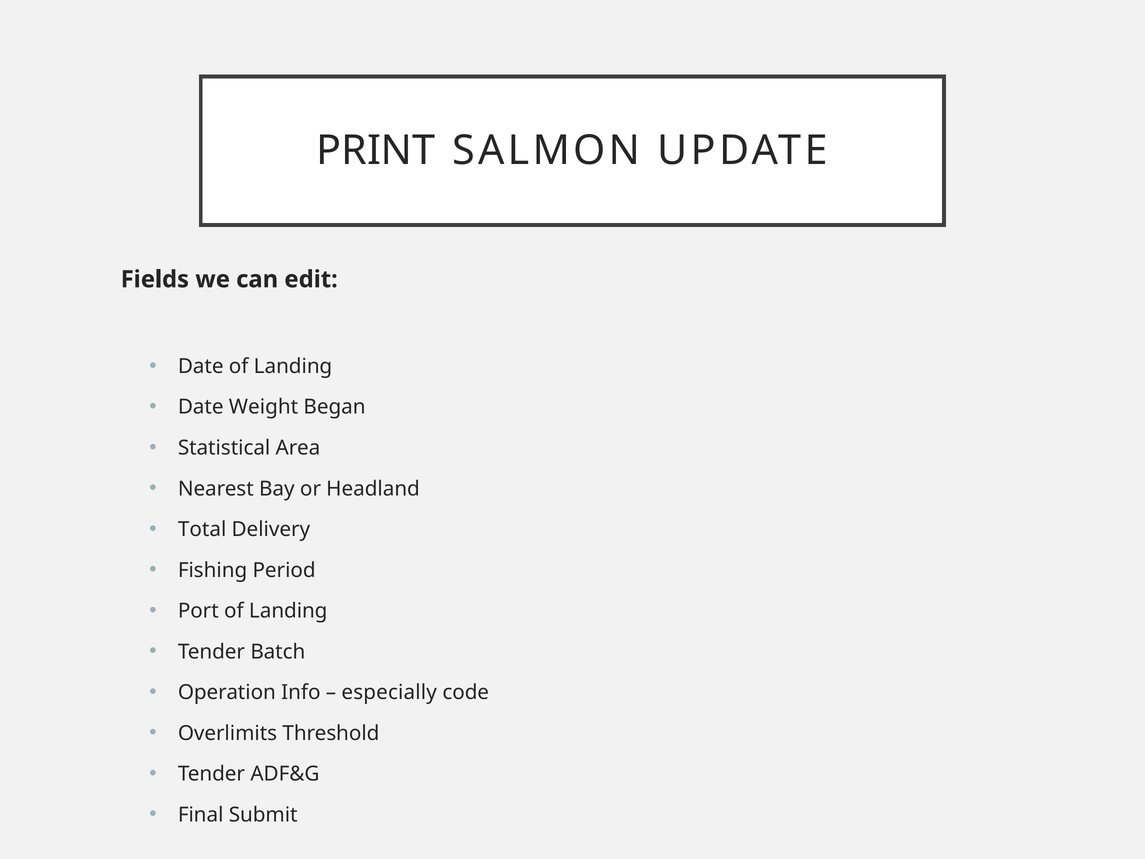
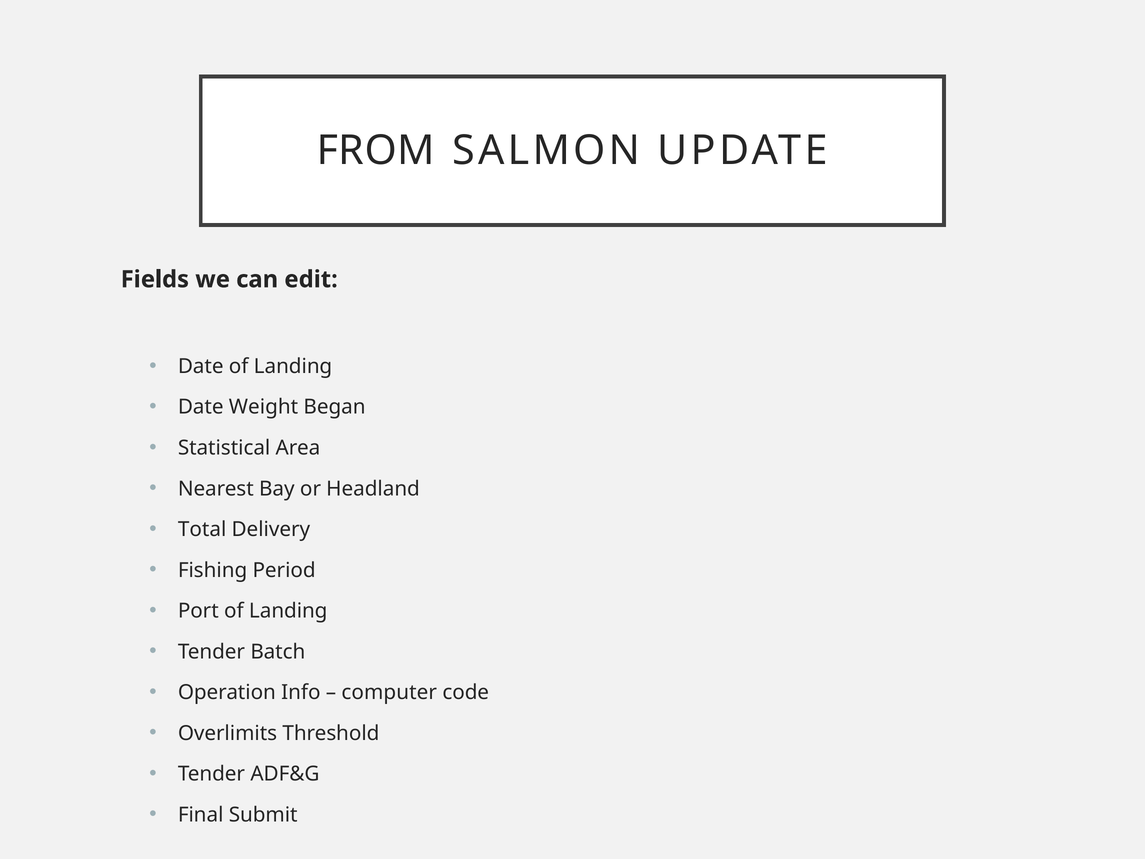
PRINT: PRINT -> FROM
especially: especially -> computer
